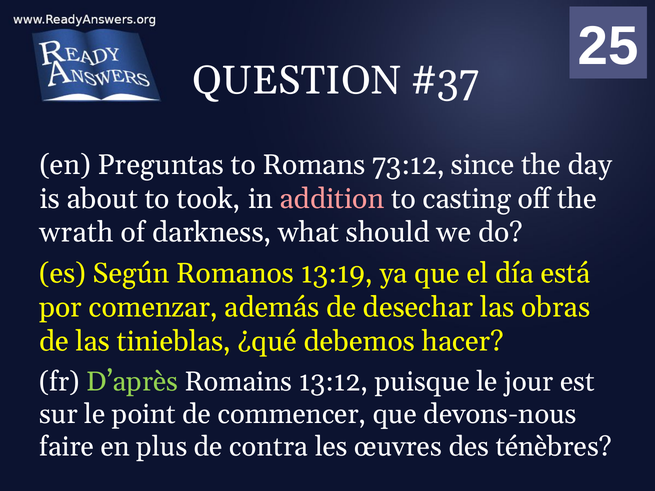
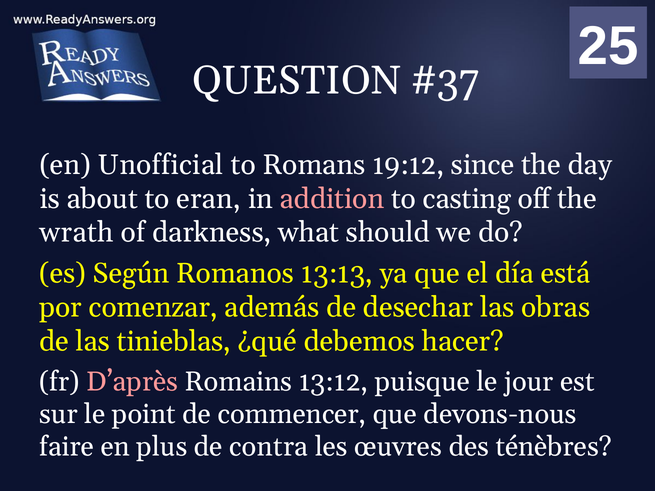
Preguntas: Preguntas -> Unofficial
73:12: 73:12 -> 19:12
took: took -> eran
13:19: 13:19 -> 13:13
D’après colour: light green -> pink
